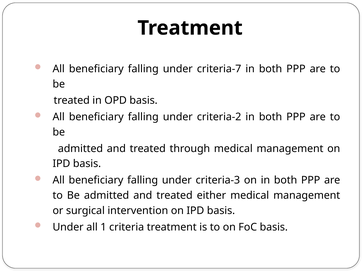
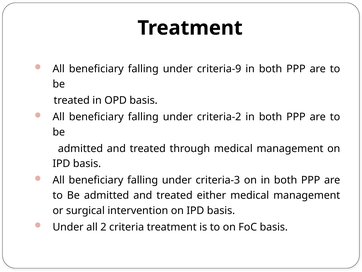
criteria-7: criteria-7 -> criteria-9
1: 1 -> 2
